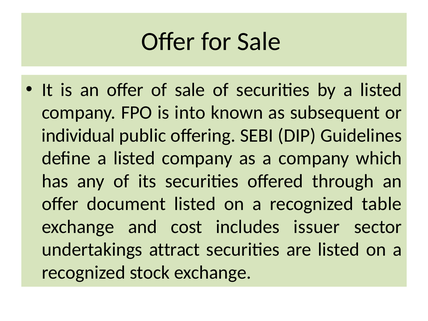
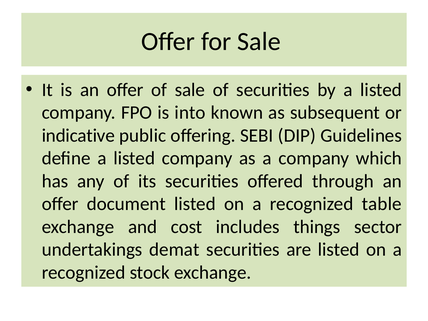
individual: individual -> indicative
issuer: issuer -> things
attract: attract -> demat
